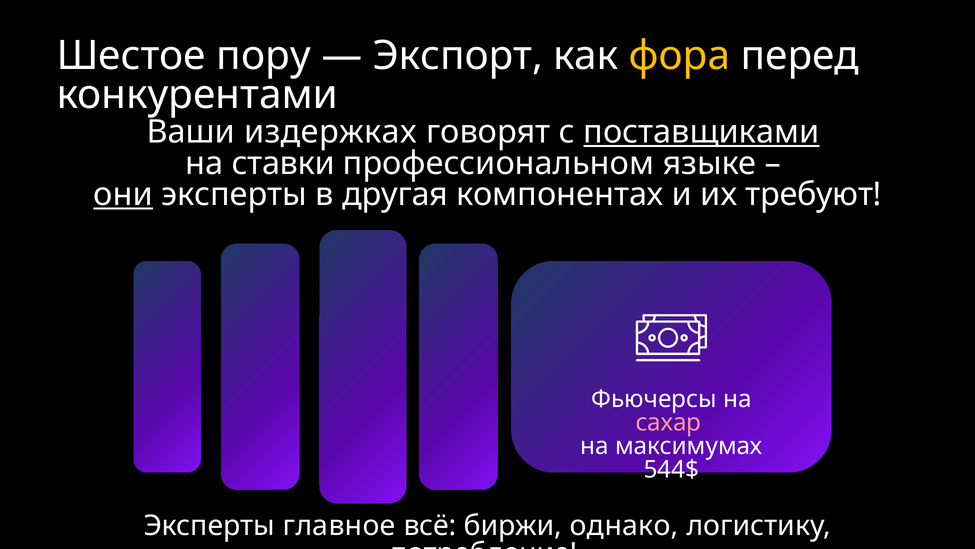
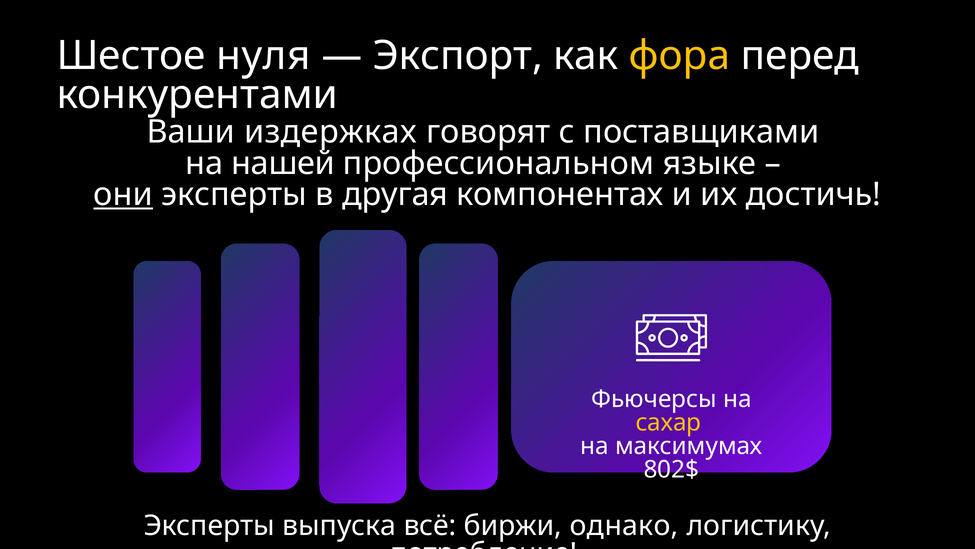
пору: пору -> нуля
поставщиками underline: present -> none
ставки: ставки -> нашей
требуют: требуют -> достичь
сахар colour: pink -> yellow
544$: 544$ -> 802$
главное: главное -> выпуска
